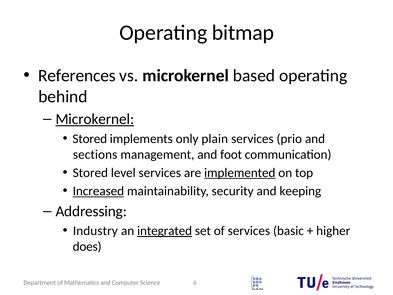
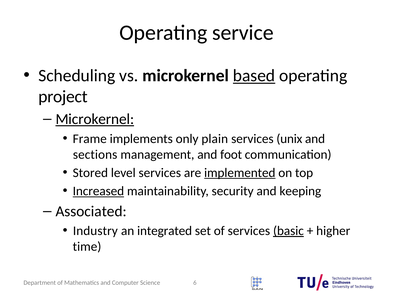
bitmap: bitmap -> service
References: References -> Scheduling
based underline: none -> present
behind: behind -> project
Stored at (90, 139): Stored -> Frame
prio: prio -> unix
Addressing: Addressing -> Associated
integrated underline: present -> none
basic underline: none -> present
does: does -> time
